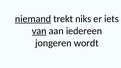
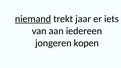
niks: niks -> jaar
van underline: present -> none
wordt: wordt -> kopen
